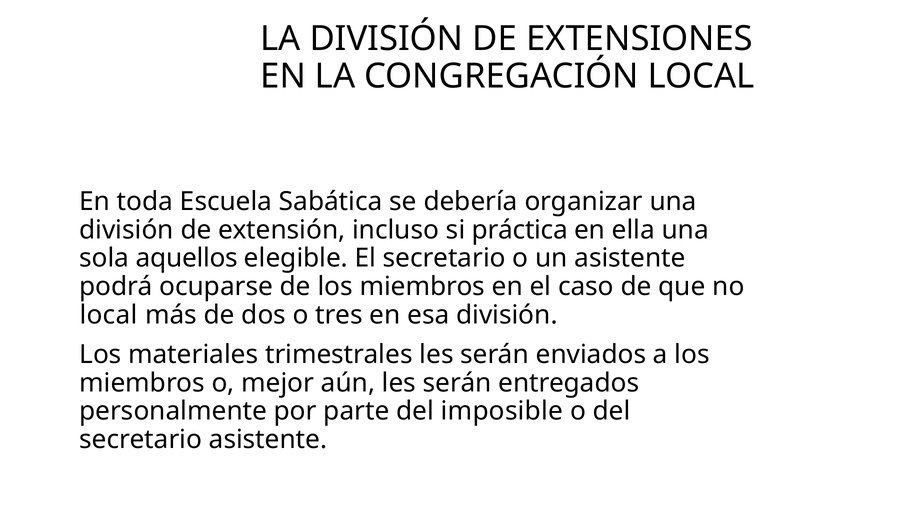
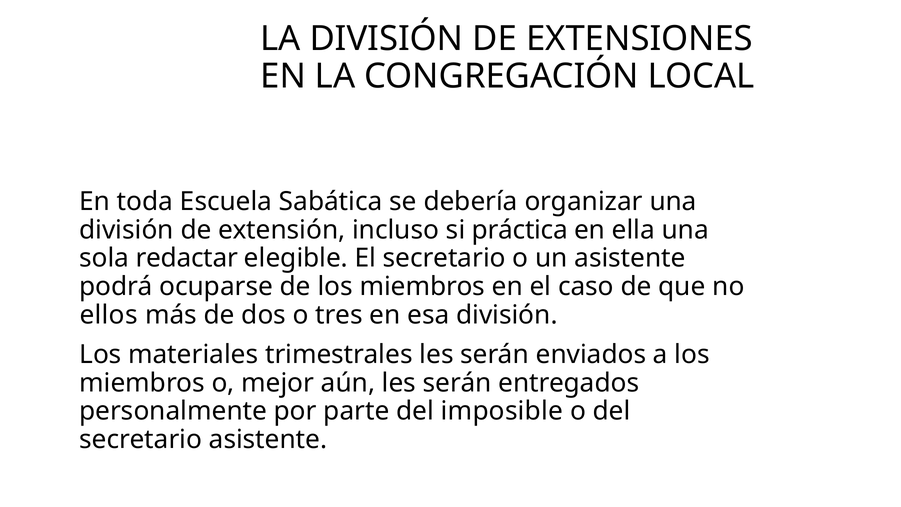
aquellos: aquellos -> redactar
local at (109, 315): local -> ellos
